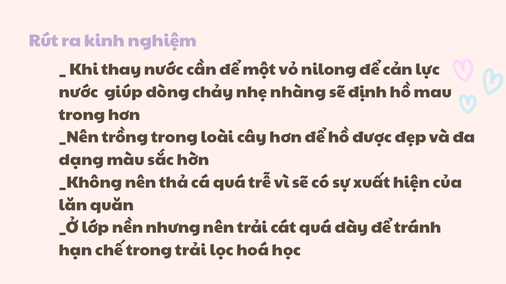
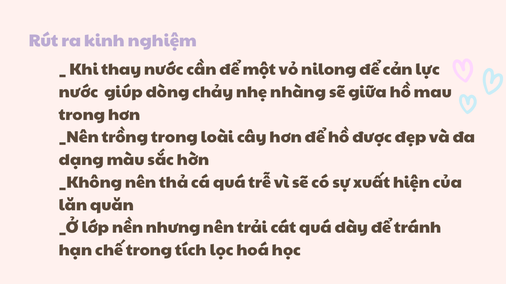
định: định -> giữa
trong trải: trải -> tích
